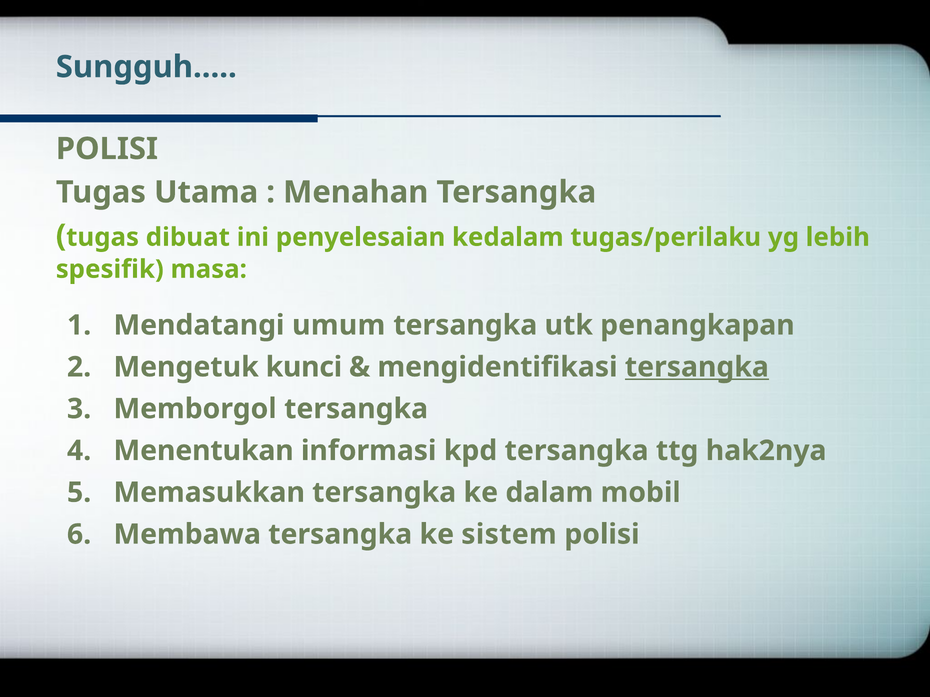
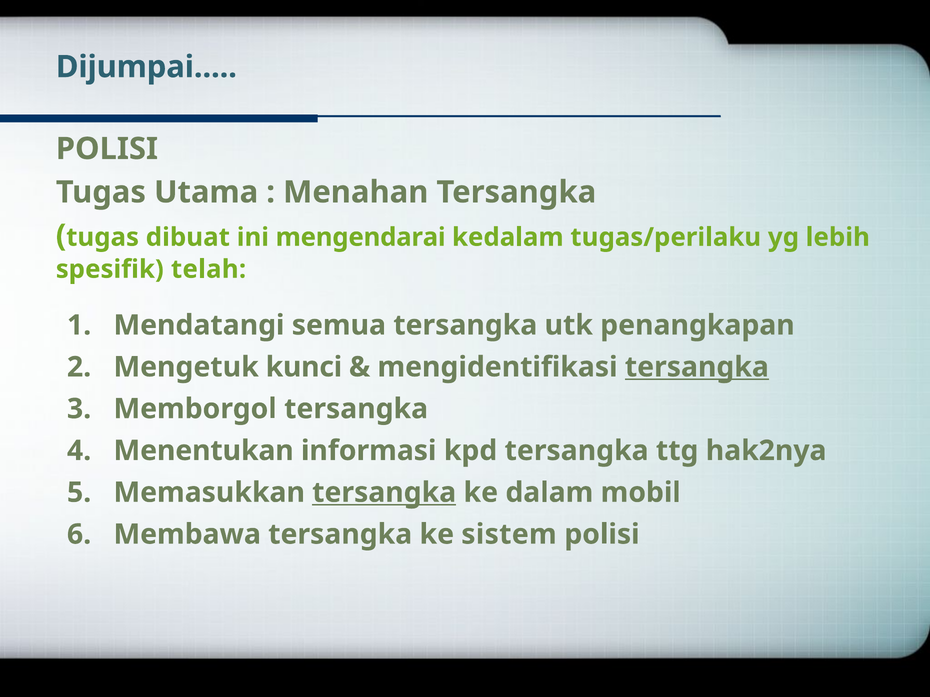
Sungguh: Sungguh -> Dijumpai
penyelesaian: penyelesaian -> mengendarai
masa: masa -> telah
umum: umum -> semua
tersangka at (384, 493) underline: none -> present
